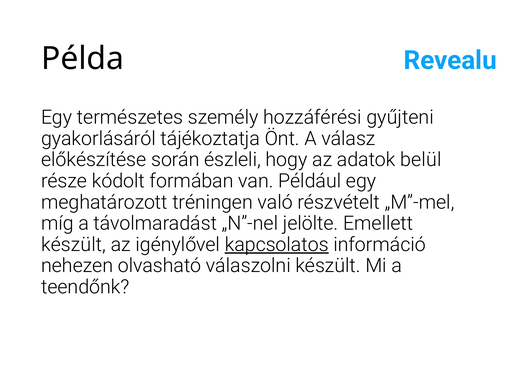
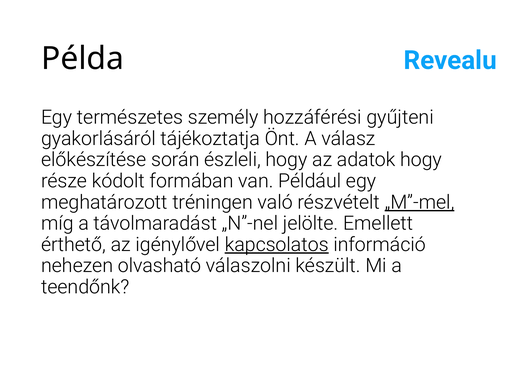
adatok belül: belül -> hogy
„M”-mel underline: none -> present
készült at (74, 244): készült -> érthető
